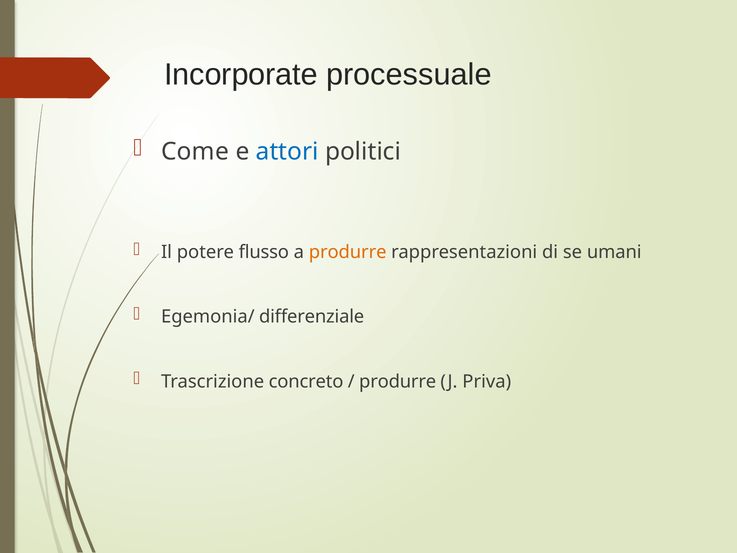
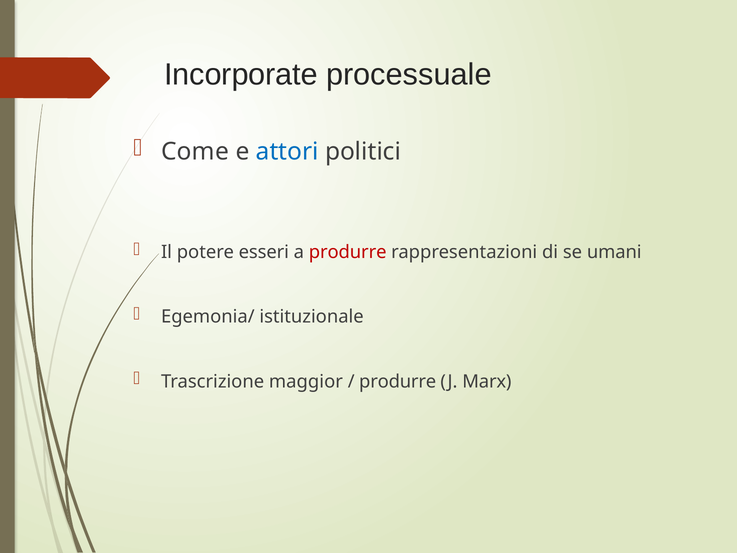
flusso: flusso -> esseri
produrre at (348, 252) colour: orange -> red
differenziale: differenziale -> istituzionale
concreto: concreto -> maggior
Priva: Priva -> Marx
